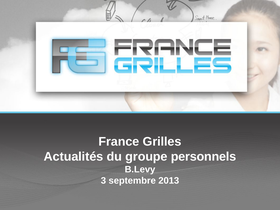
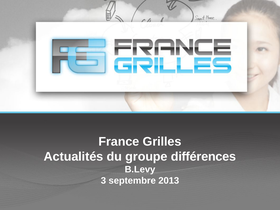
personnels: personnels -> différences
